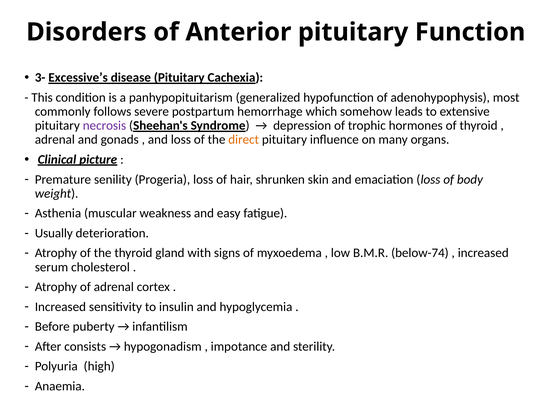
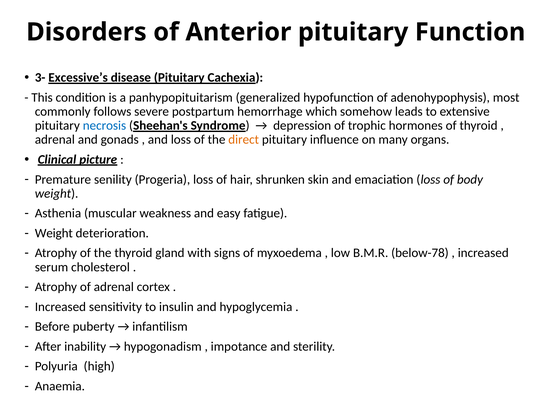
necrosis colour: purple -> blue
Usually at (54, 233): Usually -> Weight
below-74: below-74 -> below-78
consists: consists -> inability
